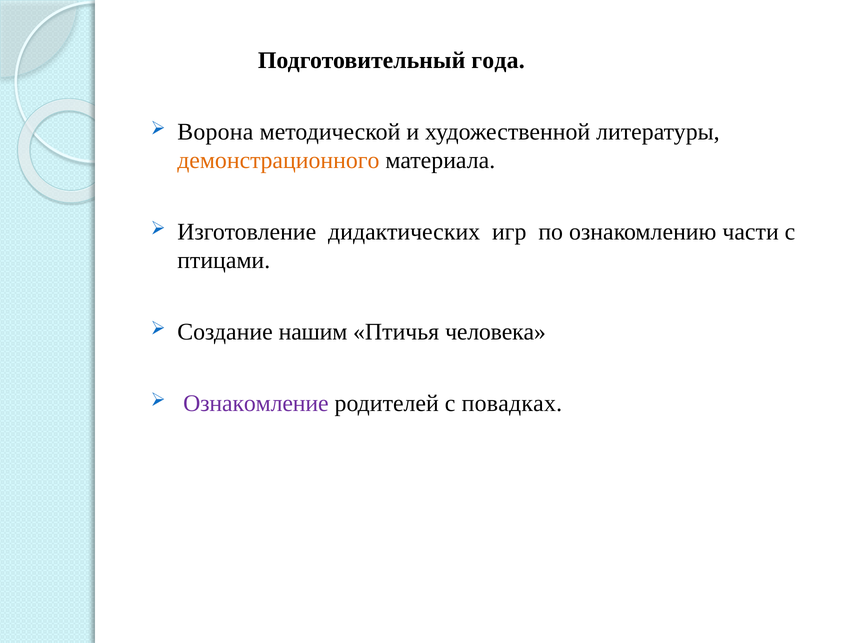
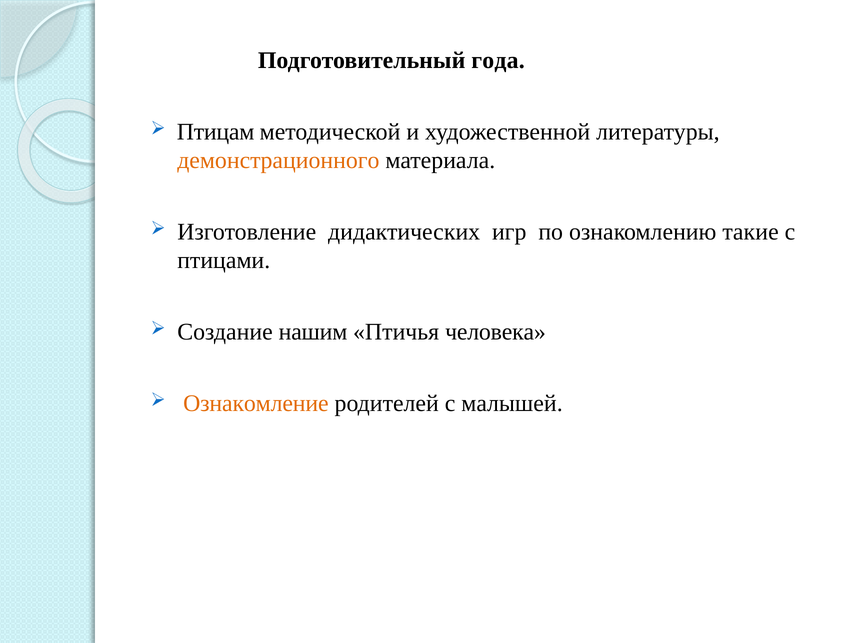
Ворона: Ворона -> Птицам
части: части -> такие
Ознакомление colour: purple -> orange
повадках: повадках -> малышей
